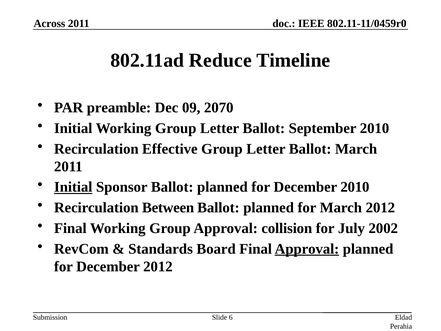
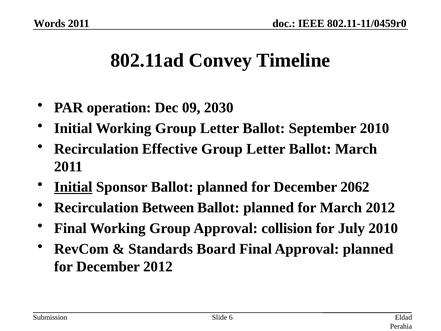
Across: Across -> Words
Reduce: Reduce -> Convey
preamble: preamble -> operation
2070: 2070 -> 2030
December 2010: 2010 -> 2062
July 2002: 2002 -> 2010
Approval at (307, 249) underline: present -> none
